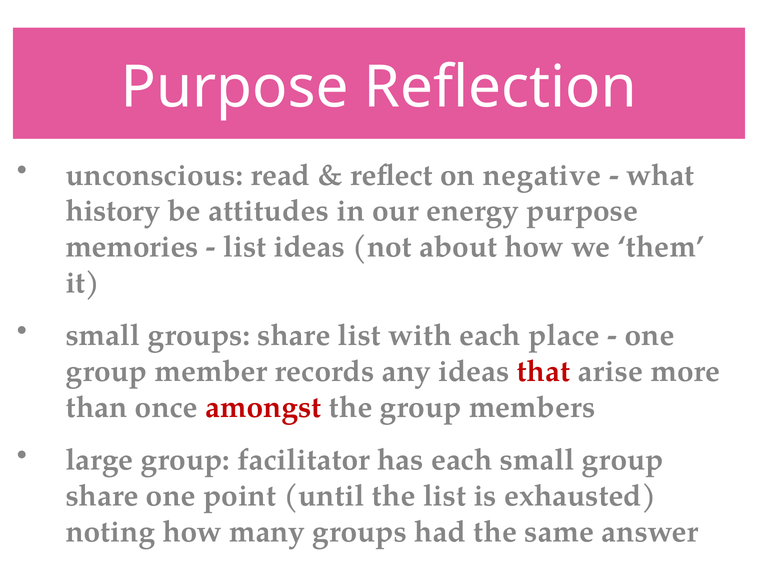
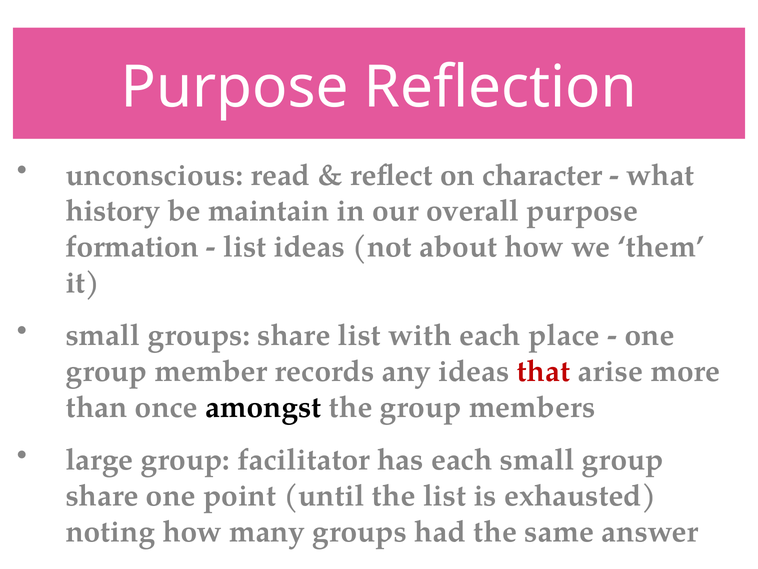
negative: negative -> character
attitudes: attitudes -> maintain
energy: energy -> overall
memories: memories -> formation
amongst colour: red -> black
